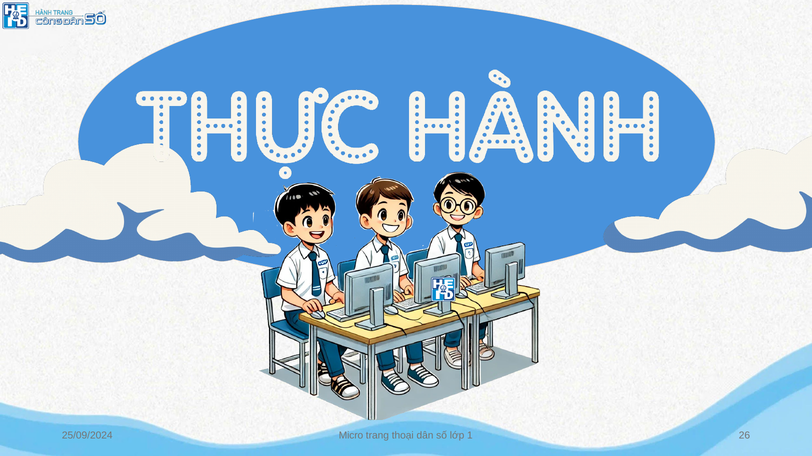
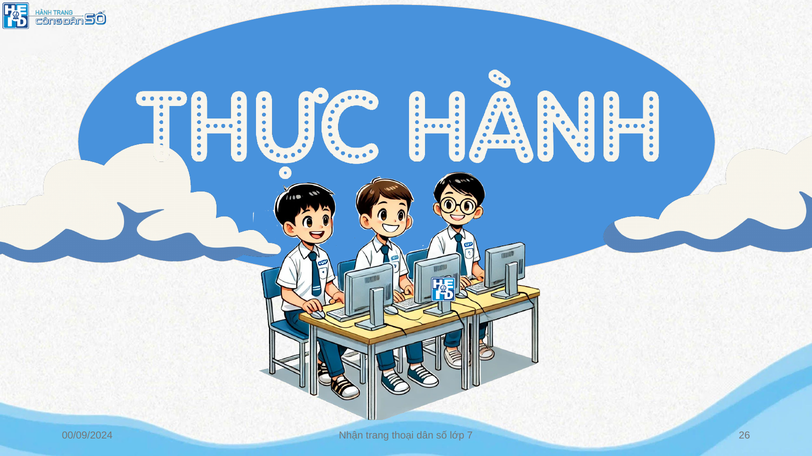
25/09/2024: 25/09/2024 -> 00/09/2024
Micro: Micro -> Nhận
1: 1 -> 7
